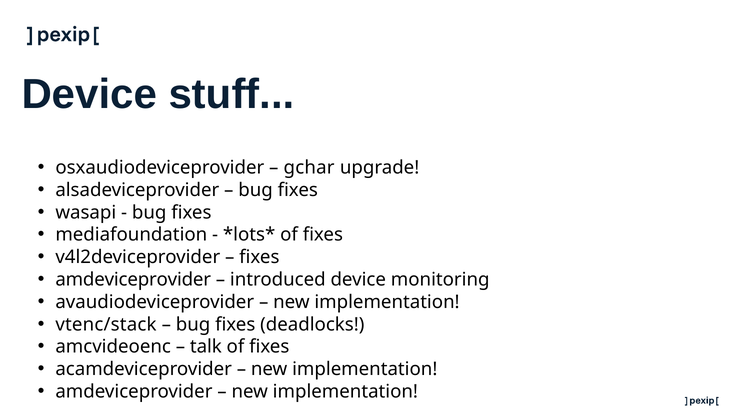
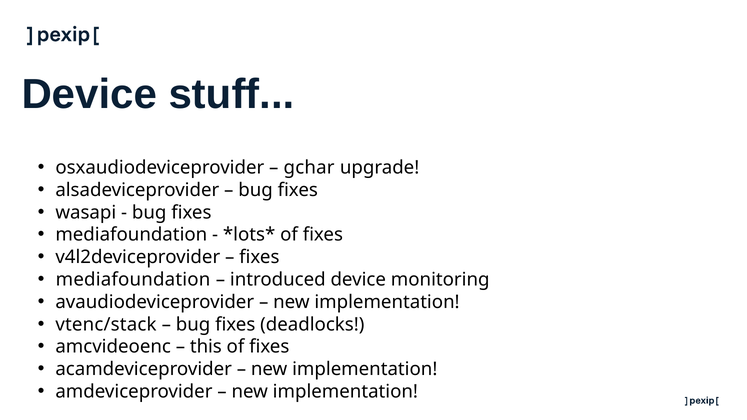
amdeviceprovider at (133, 280): amdeviceprovider -> mediafoundation
talk: talk -> this
